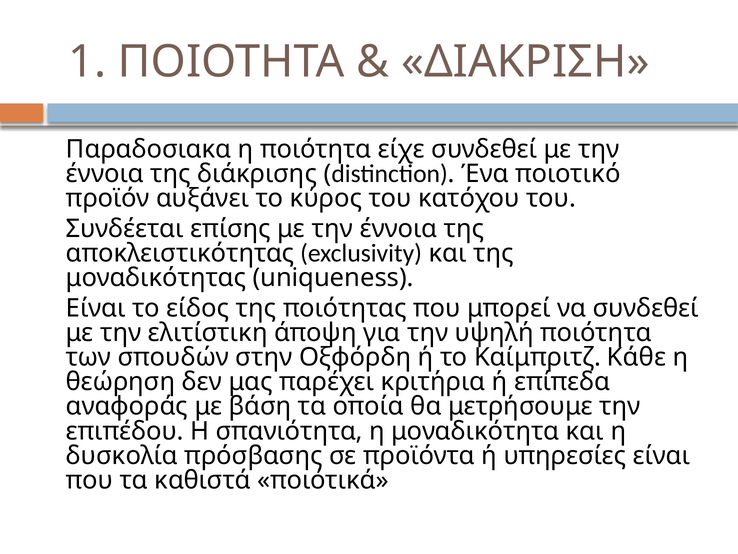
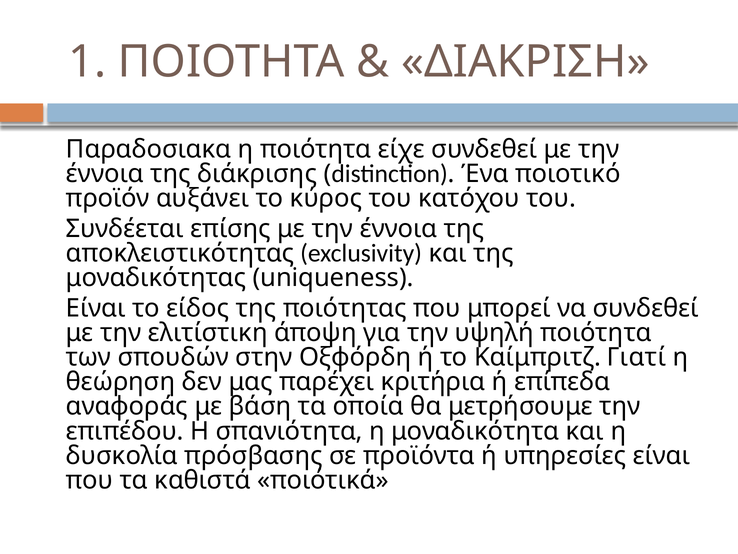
Κάθε: Κάθε -> Γιατί
